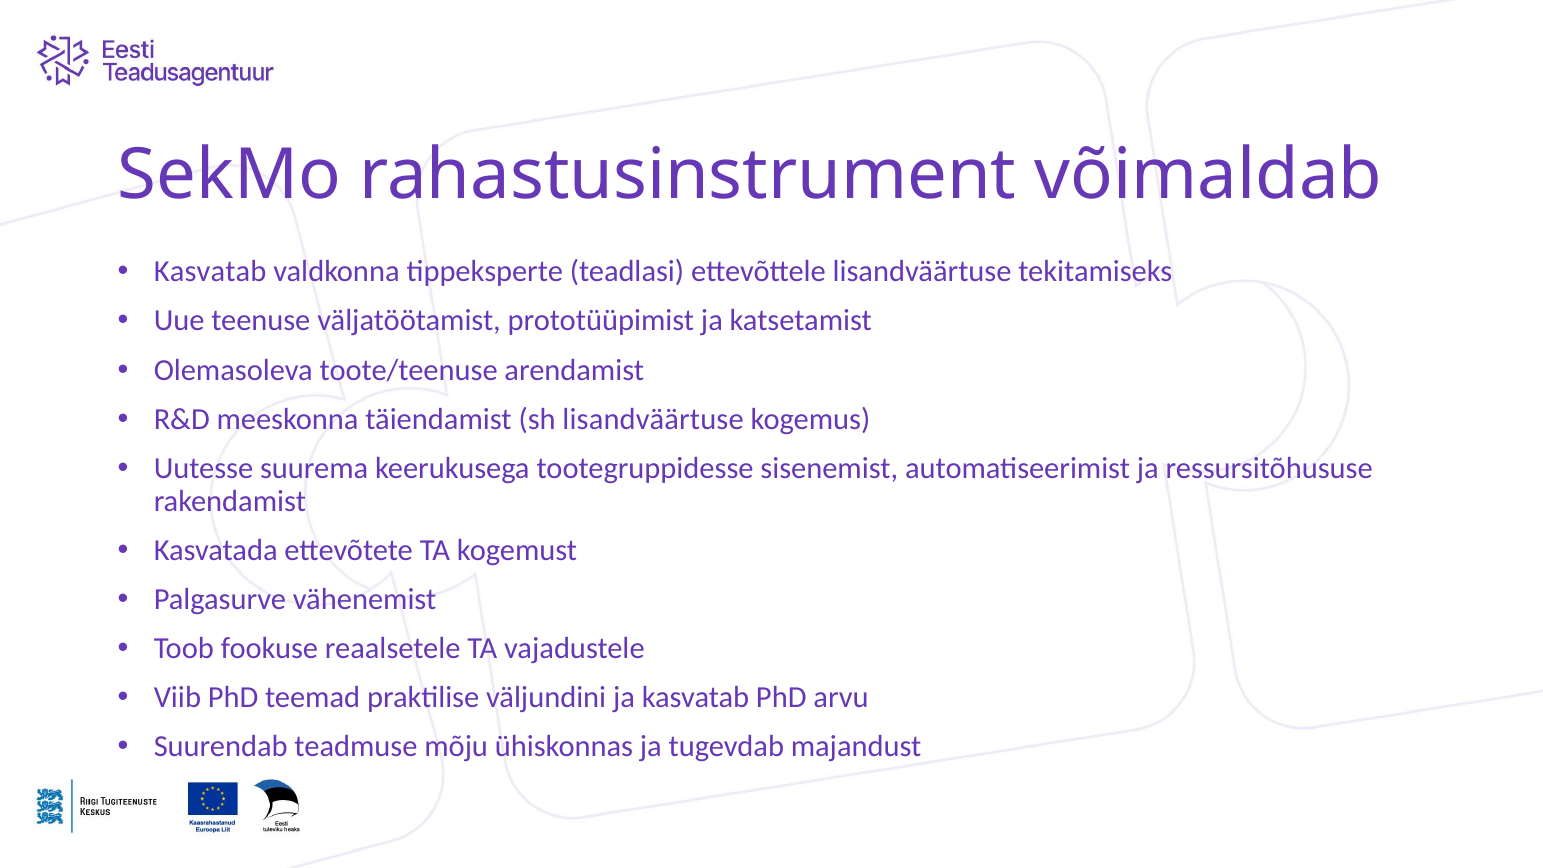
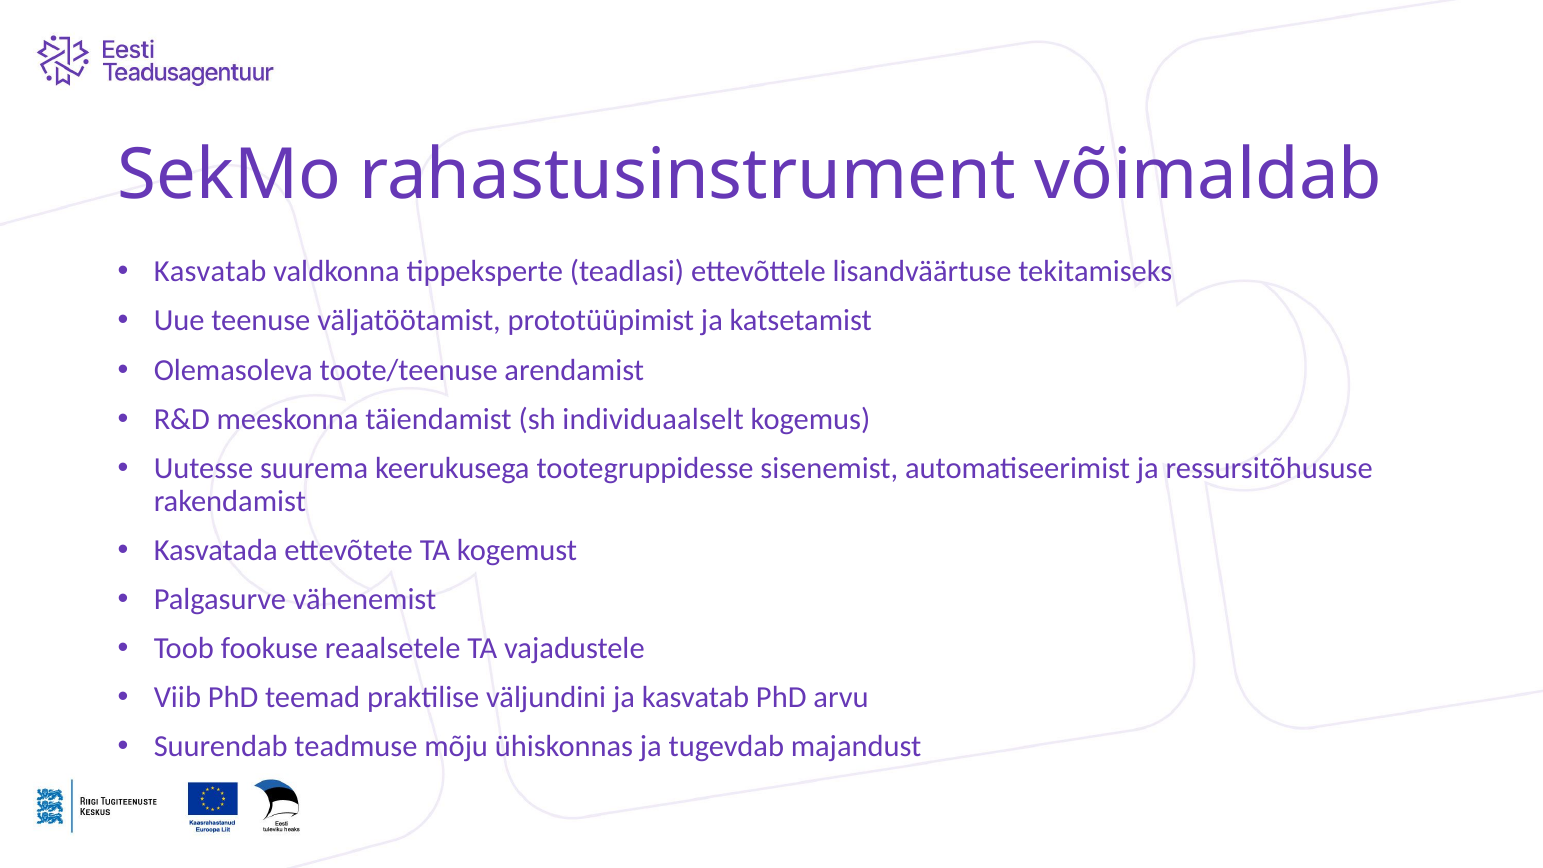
sh lisandväärtuse: lisandväärtuse -> individuaalselt
